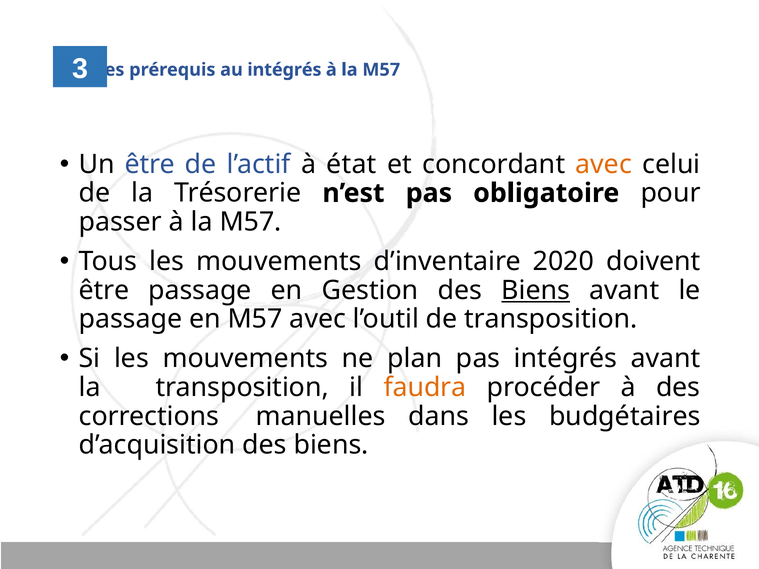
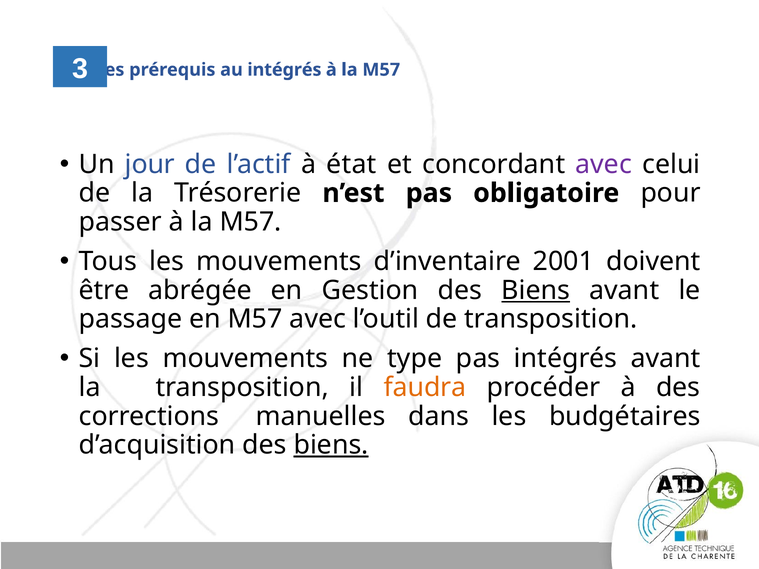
Un être: être -> jour
avec at (604, 164) colour: orange -> purple
2020: 2020 -> 2001
être passage: passage -> abrégée
plan: plan -> type
biens at (331, 445) underline: none -> present
